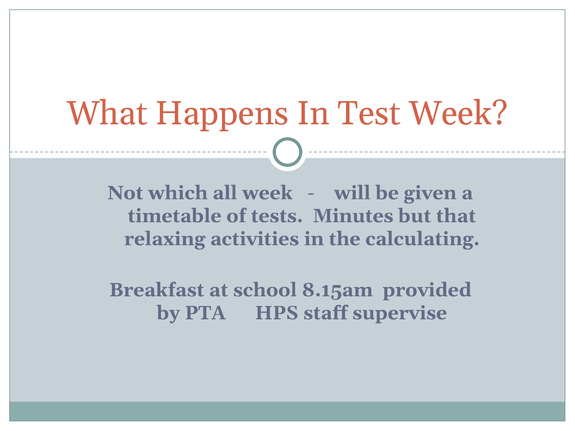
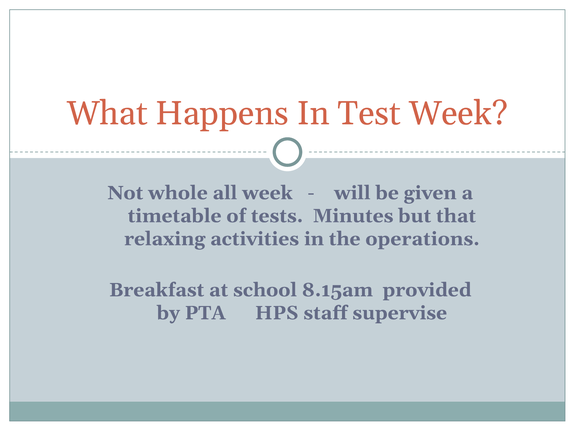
which: which -> whole
calculating: calculating -> operations
